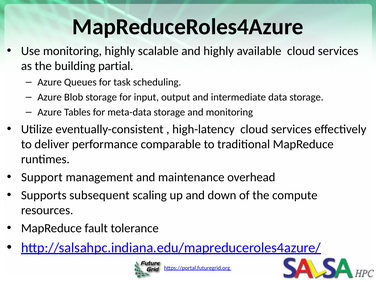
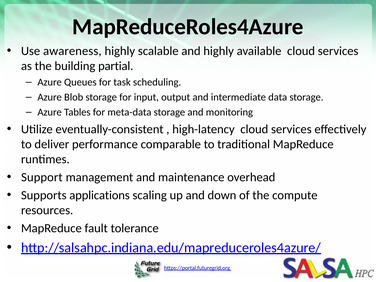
Use monitoring: monitoring -> awareness
subsequent: subsequent -> applications
